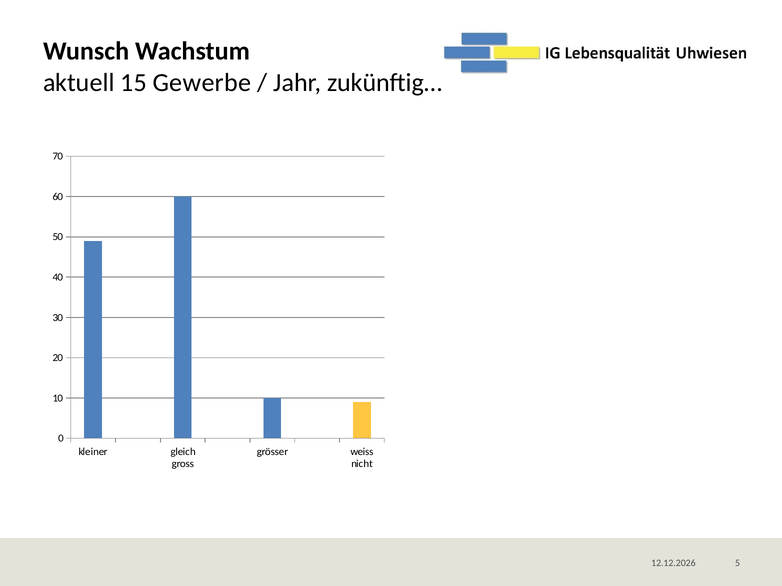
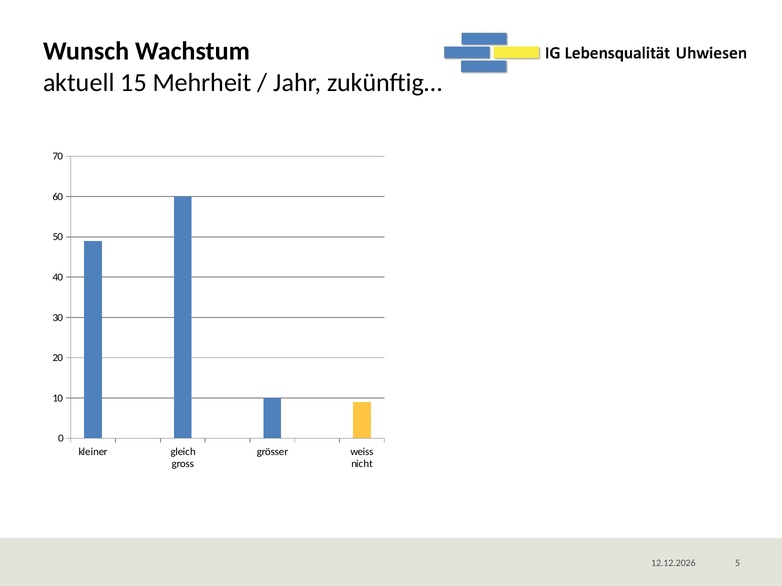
Gewerbe: Gewerbe -> Mehrheit
